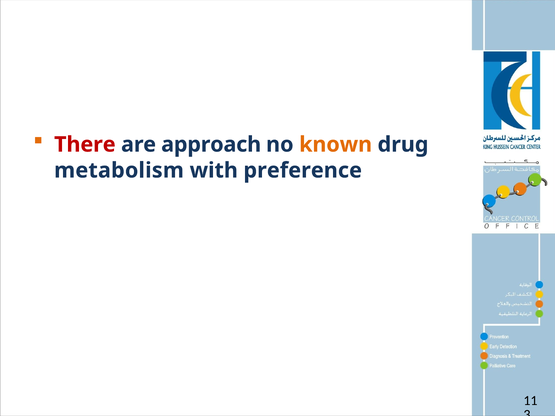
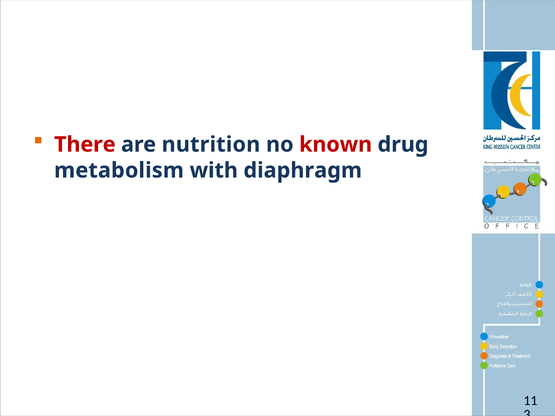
approach: approach -> nutrition
known colour: orange -> red
preference: preference -> diaphragm
